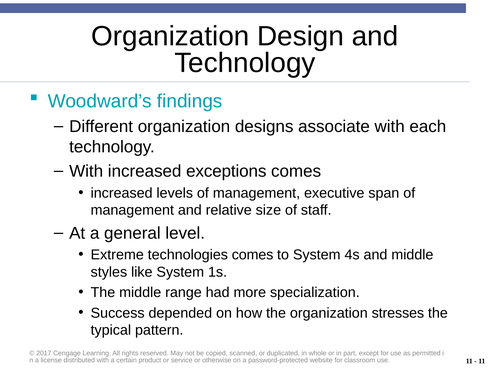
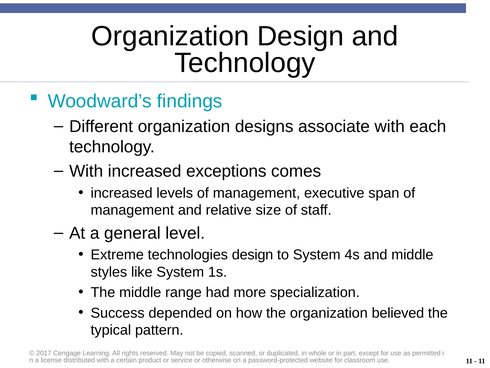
technologies comes: comes -> design
stresses: stresses -> believed
